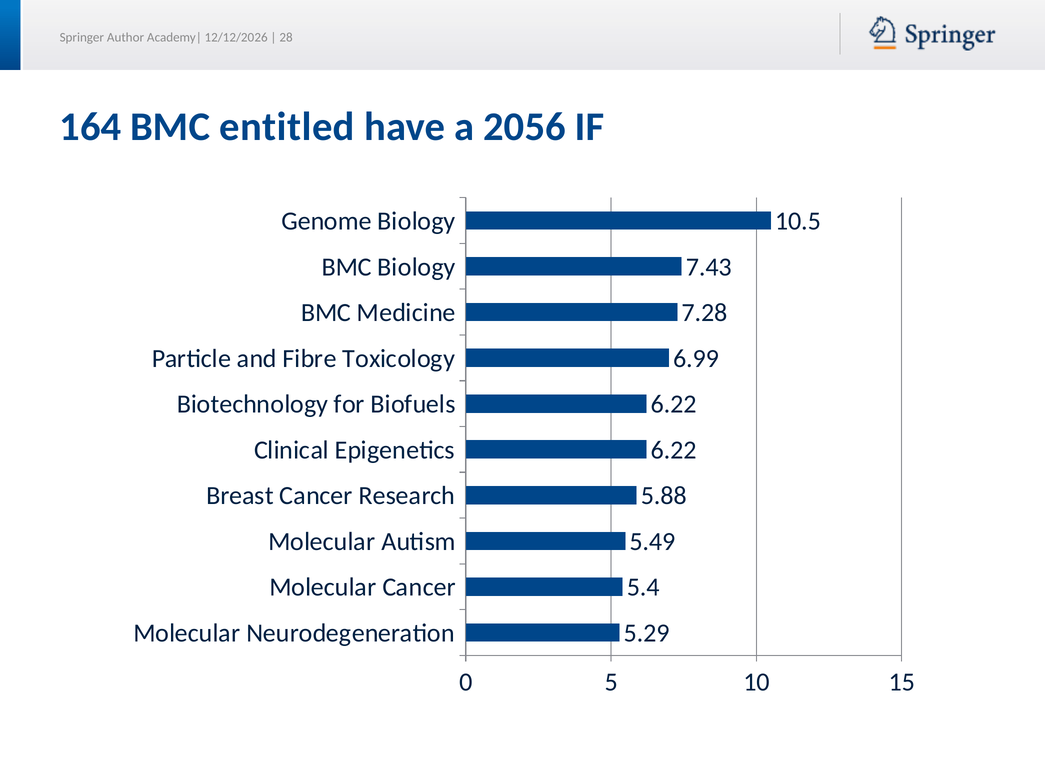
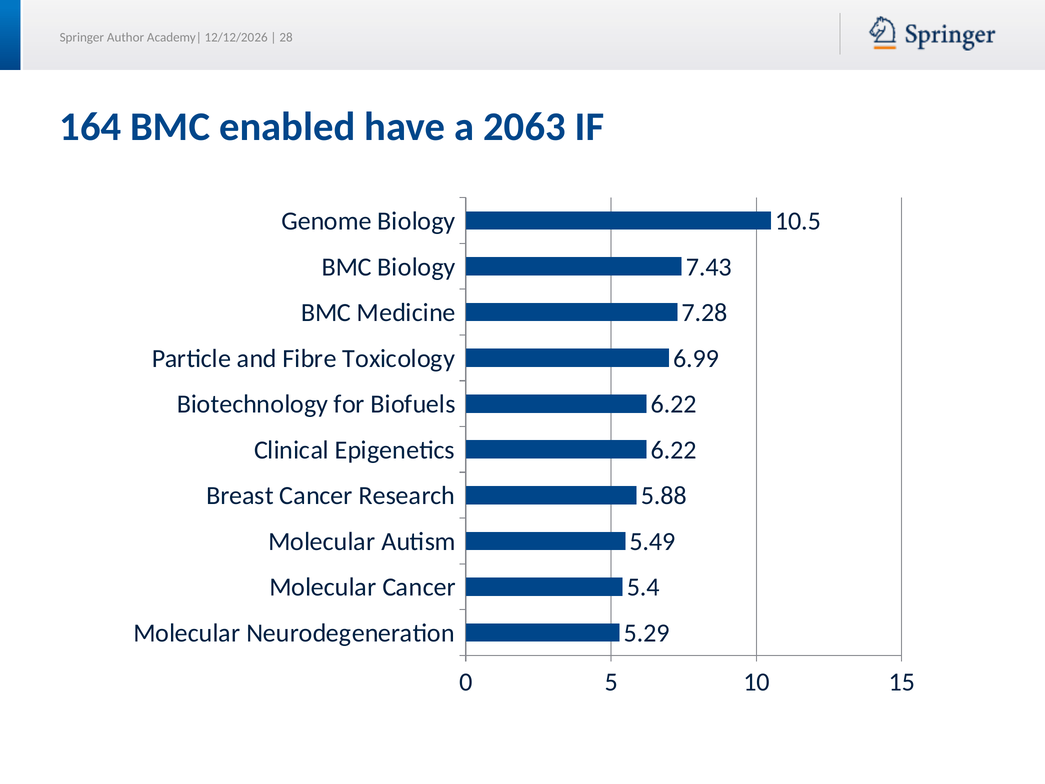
entitled: entitled -> enabled
2056: 2056 -> 2063
